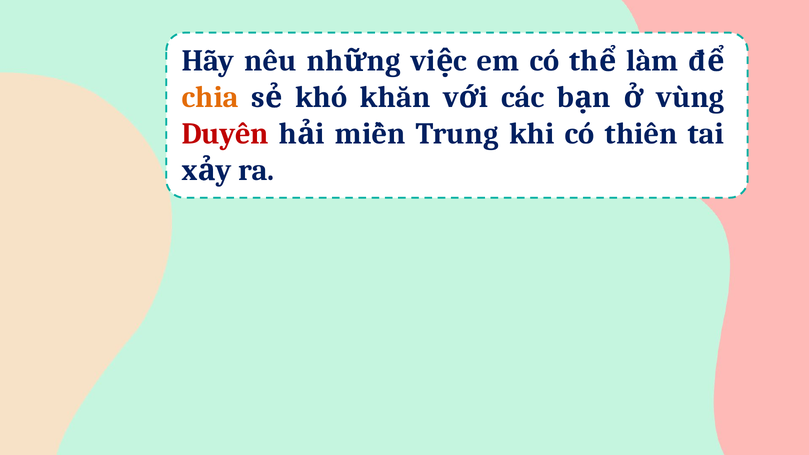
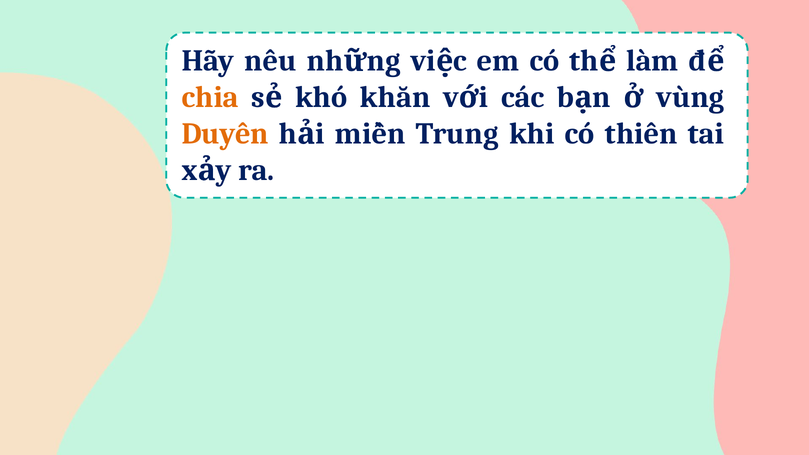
Duyên colour: red -> orange
